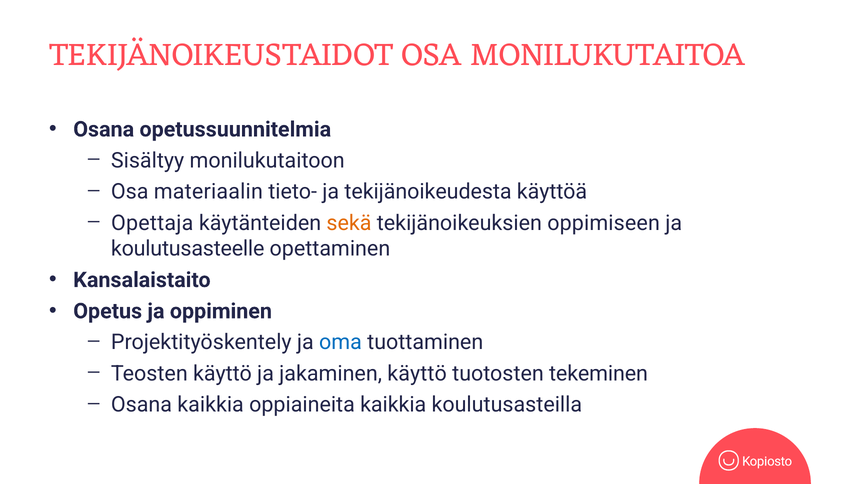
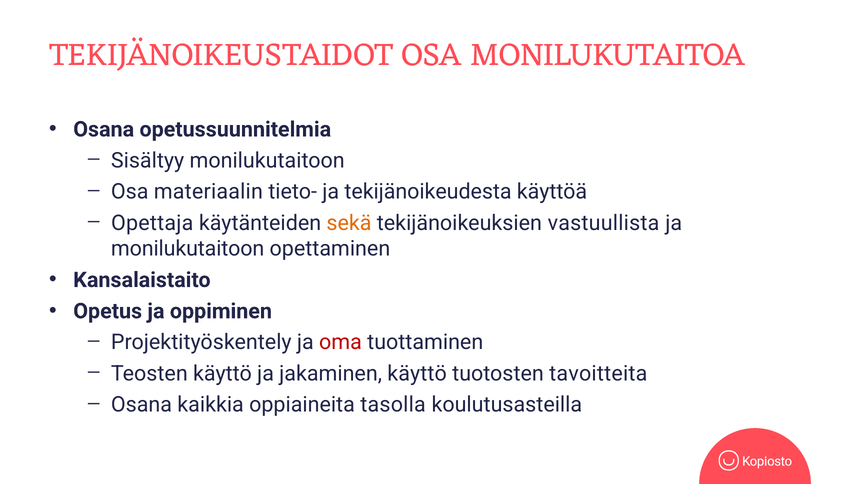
oppimiseen: oppimiseen -> vastuullista
koulutusasteelle at (188, 249): koulutusasteelle -> monilukutaitoon
oma colour: blue -> red
tekeminen: tekeminen -> tavoitteita
oppiaineita kaikkia: kaikkia -> tasolla
